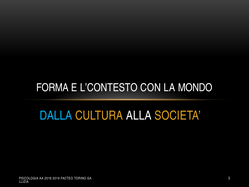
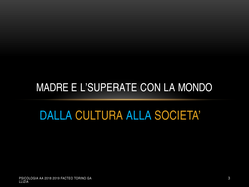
FORMA: FORMA -> MADRE
L’CONTESTO: L’CONTESTO -> L’SUPERATE
ALLA colour: white -> light blue
